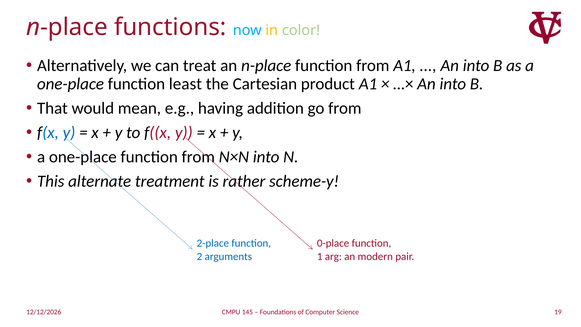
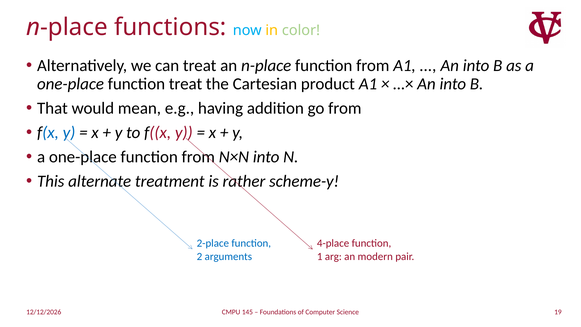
function least: least -> treat
0-place: 0-place -> 4-place
